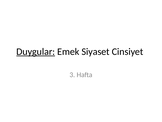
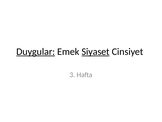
Siyaset underline: none -> present
